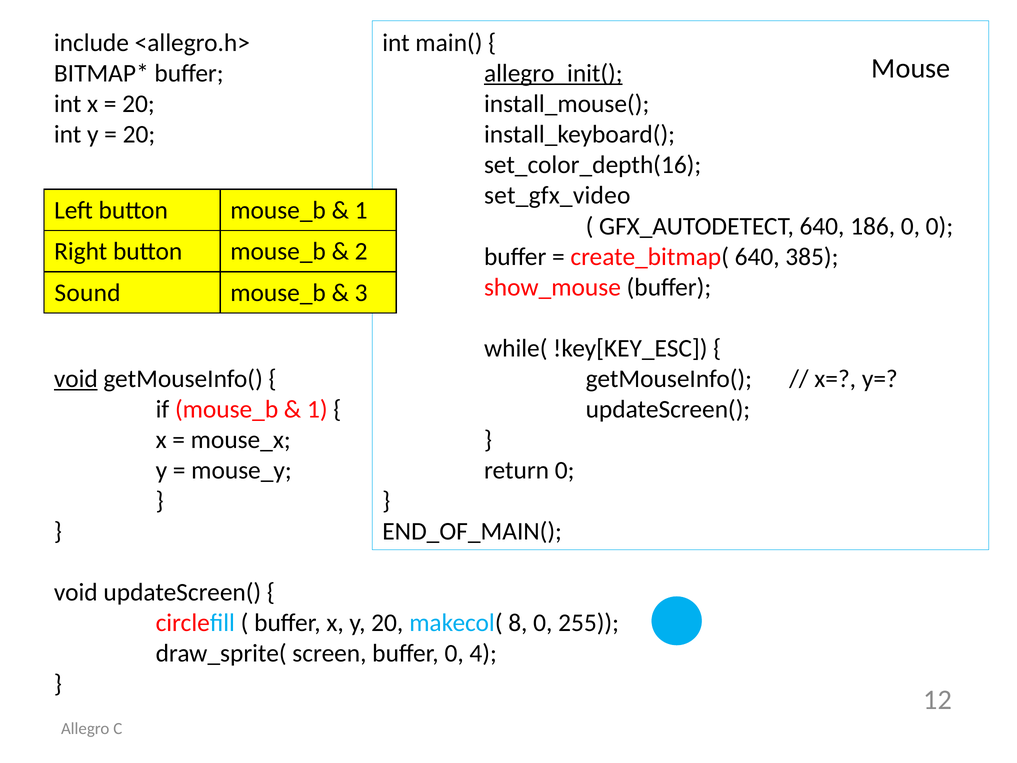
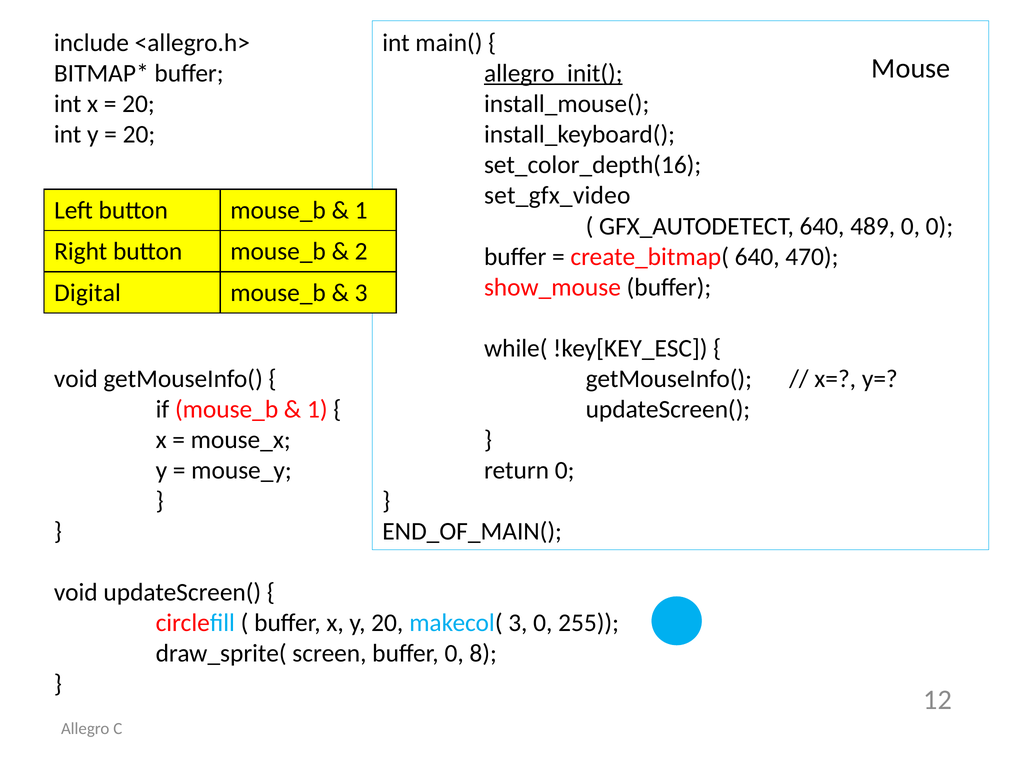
186: 186 -> 489
385: 385 -> 470
Sound: Sound -> Digital
void at (76, 379) underline: present -> none
makecol( 8: 8 -> 3
4: 4 -> 8
